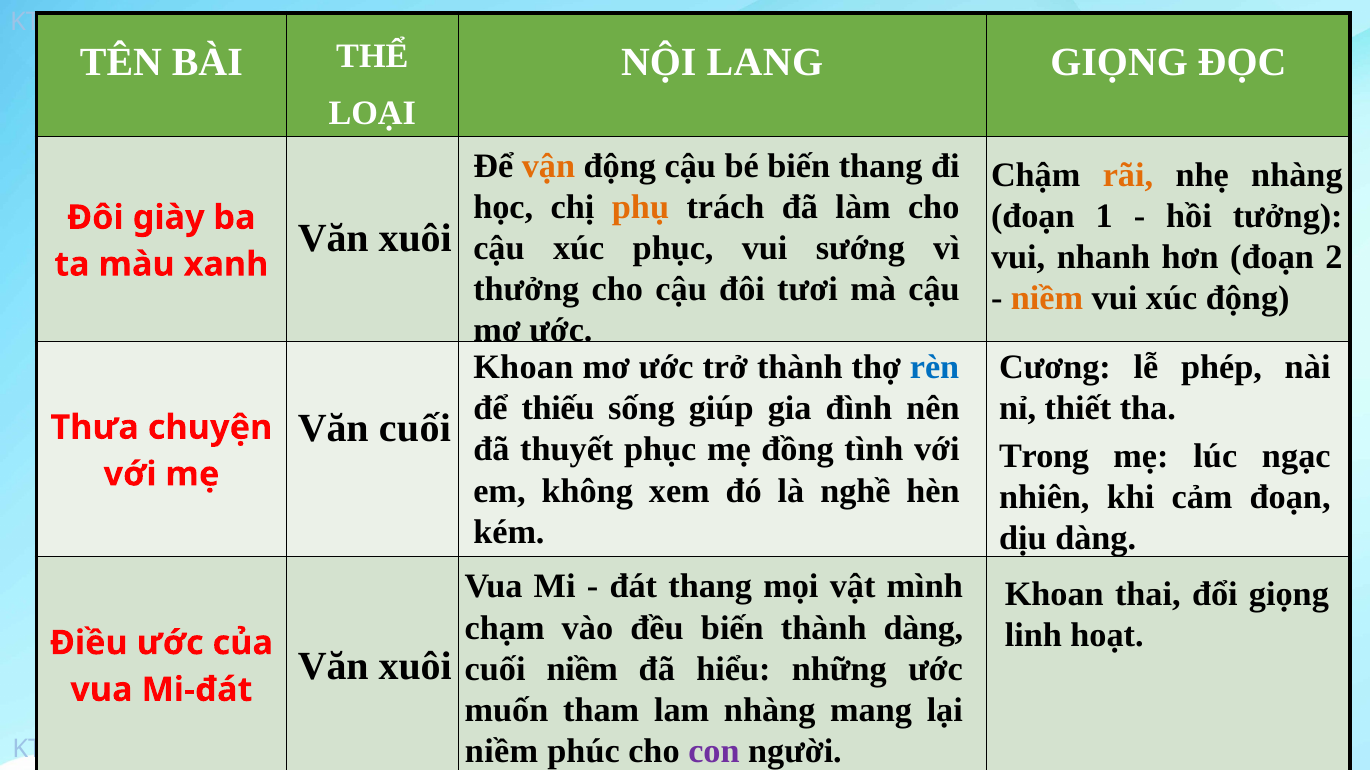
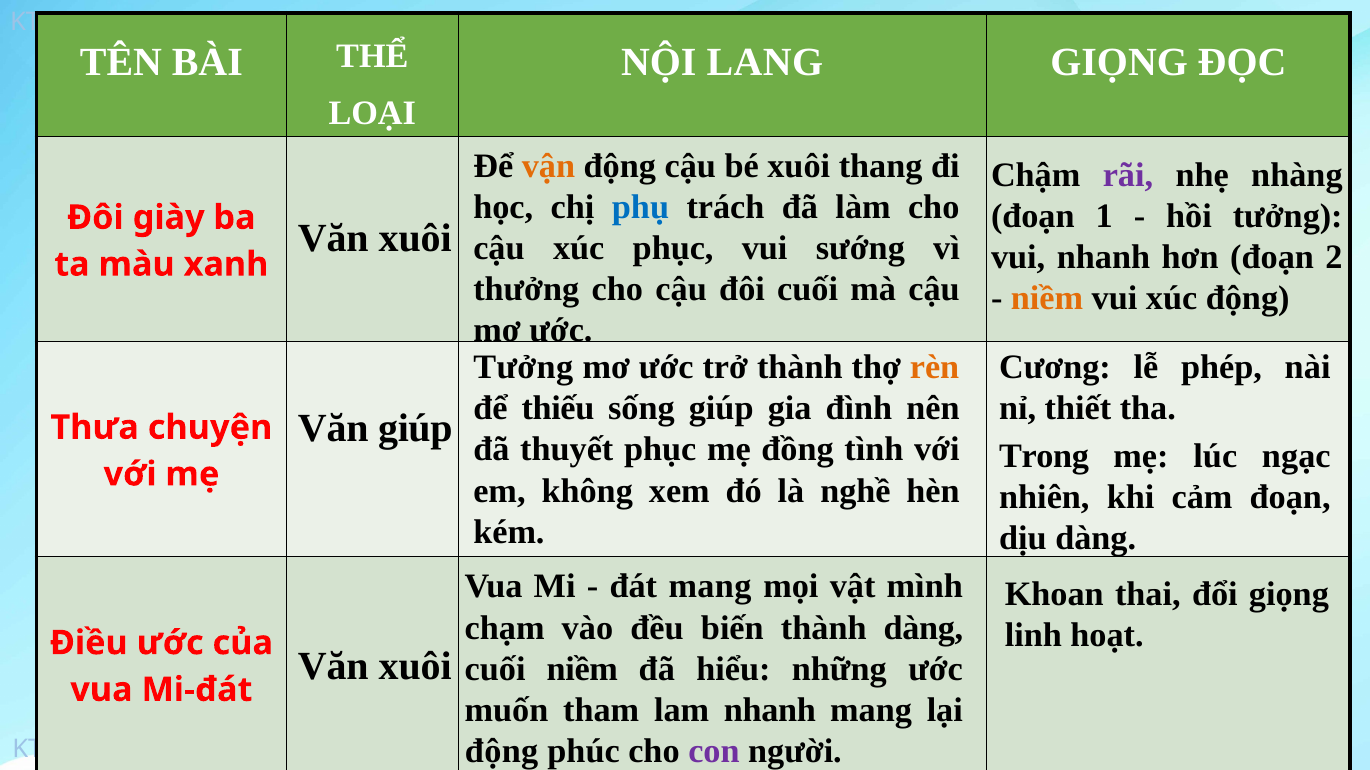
bé biến: biến -> xuôi
rãi colour: orange -> purple
phụ colour: orange -> blue
đôi tươi: tươi -> cuối
Khoan at (523, 368): Khoan -> Tưởng
rèn colour: blue -> orange
Văn cuối: cuối -> giúp
đát thang: thang -> mang
lam nhàng: nhàng -> nhanh
niềm at (502, 752): niềm -> động
